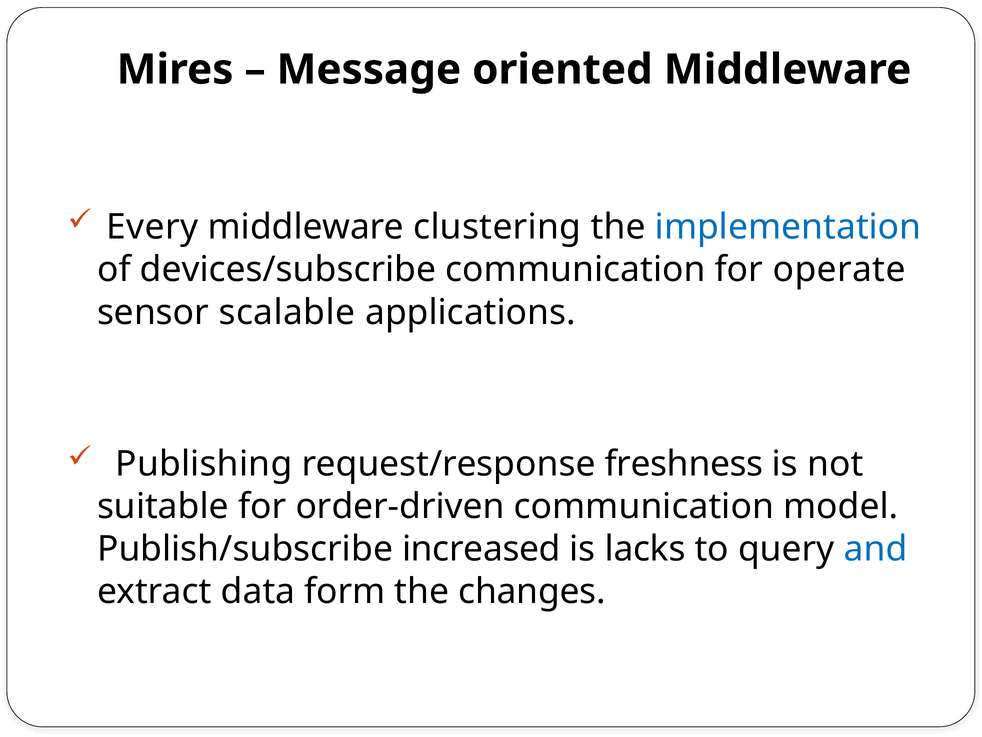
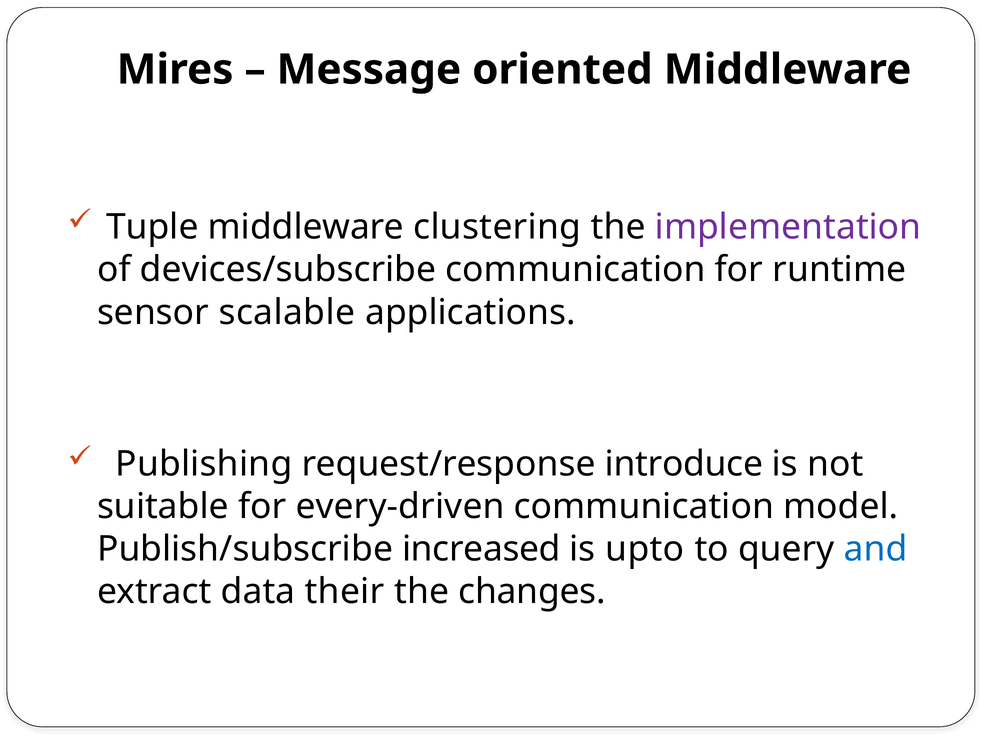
Every: Every -> Tuple
implementation colour: blue -> purple
operate: operate -> runtime
freshness: freshness -> introduce
order-driven: order-driven -> every-driven
lacks: lacks -> upto
form: form -> their
